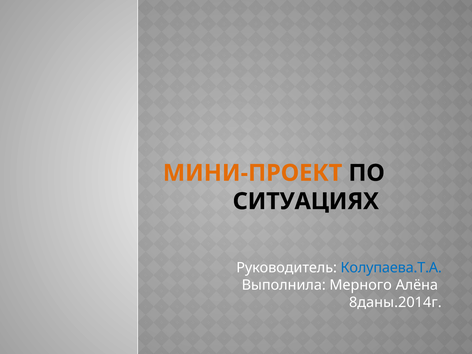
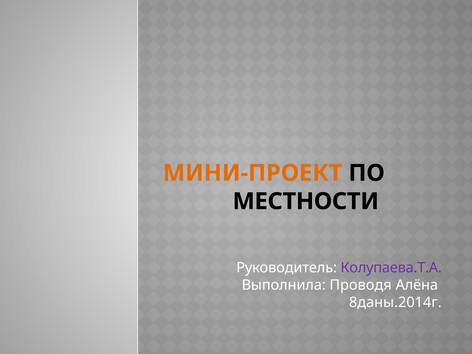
СИТУАЦИЯХ: СИТУАЦИЯХ -> МЕСТНОСТИ
Колупаева.Т.А colour: blue -> purple
Мерного: Мерного -> Проводя
